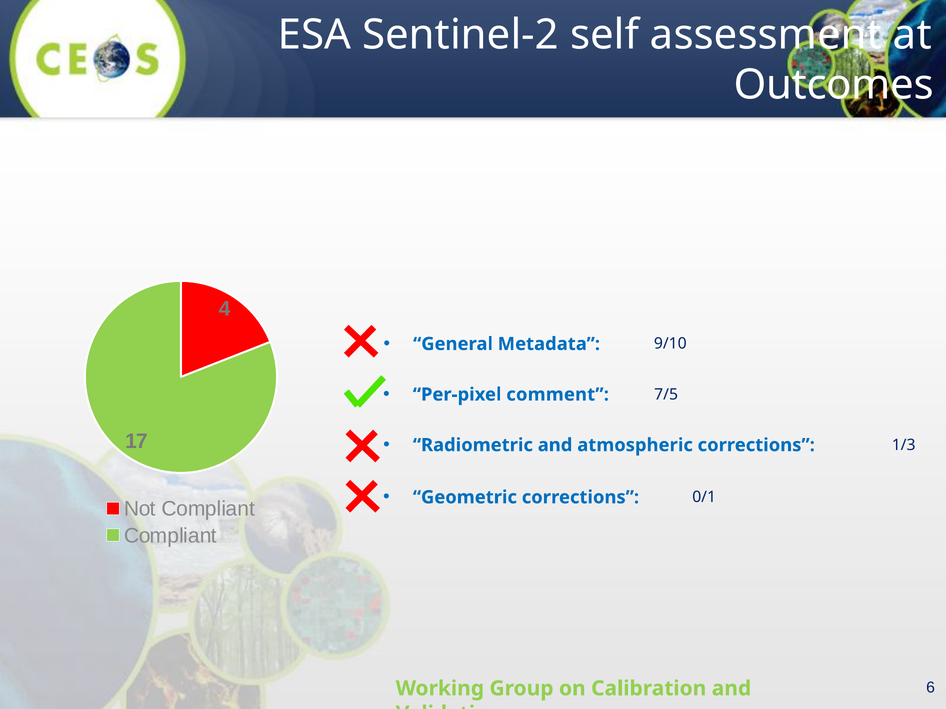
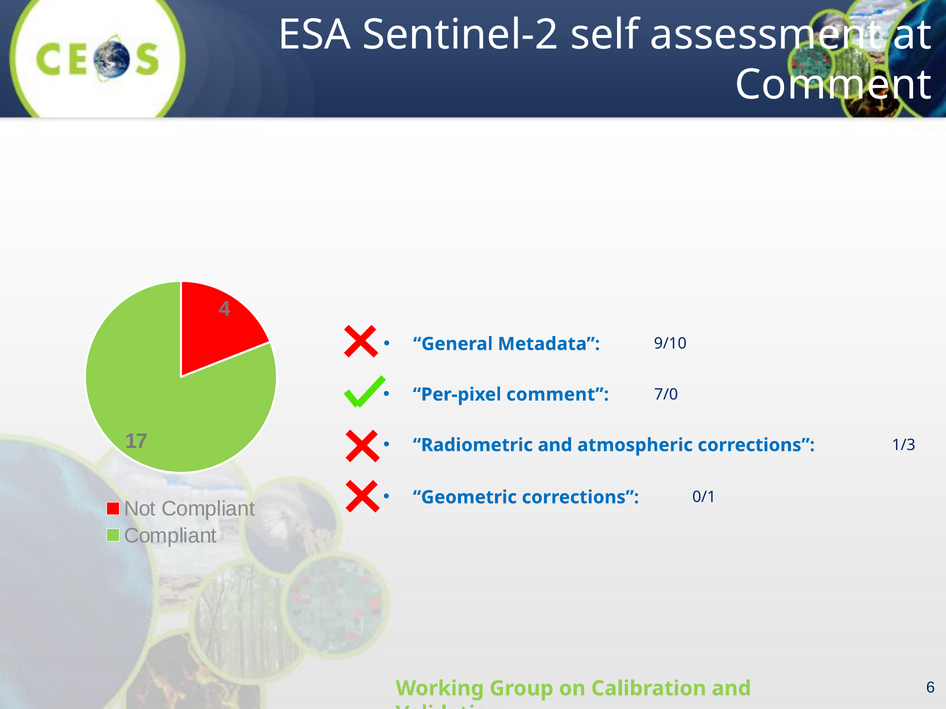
Outcomes at (834, 85): Outcomes -> Comment
7/5: 7/5 -> 7/0
